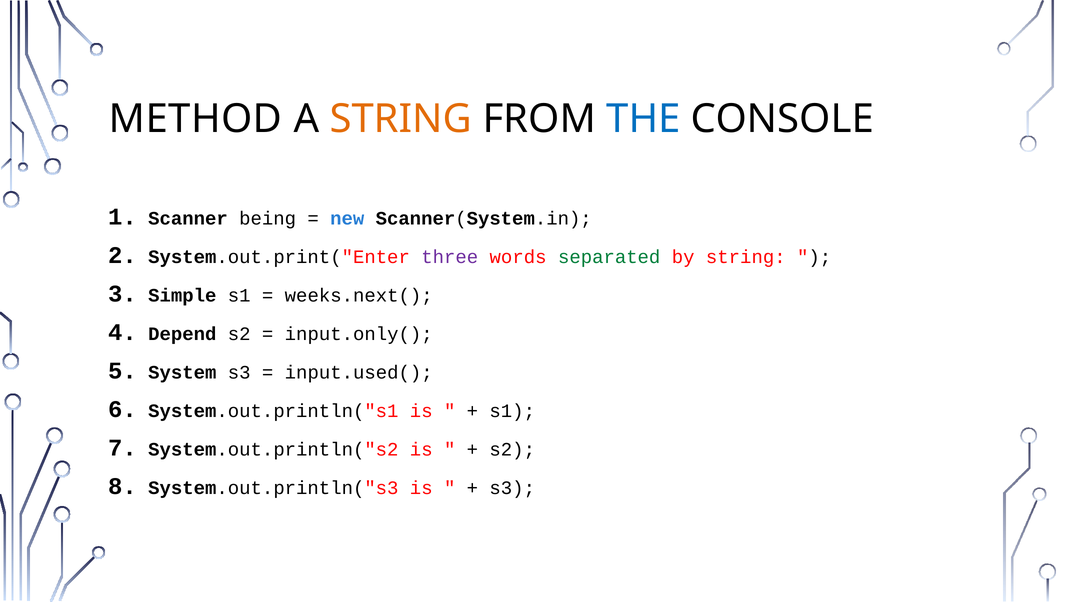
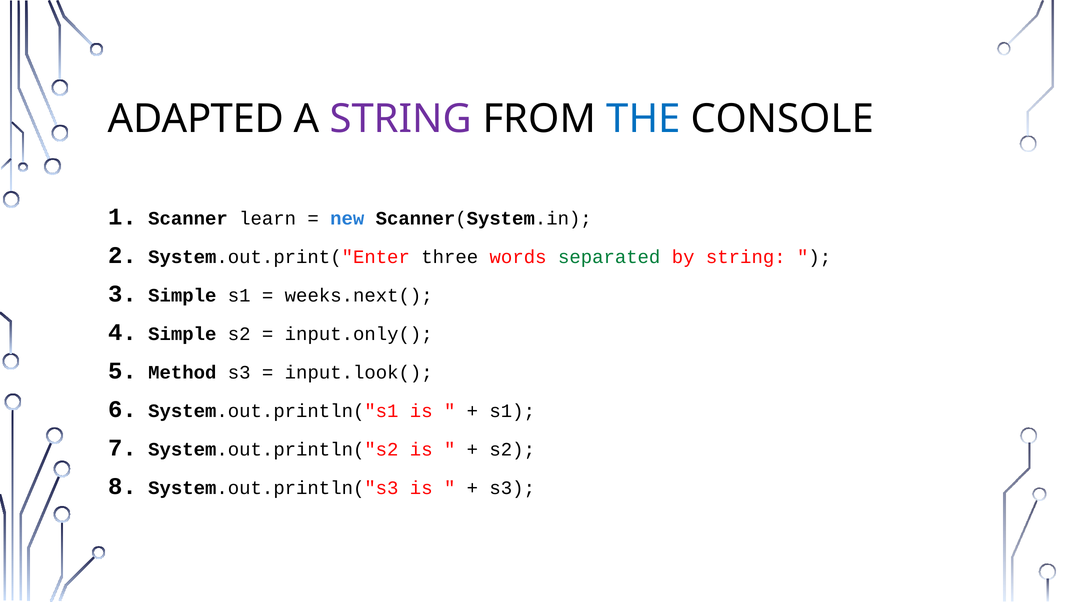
METHOD: METHOD -> ADAPTED
STRING at (401, 119) colour: orange -> purple
being: being -> learn
three colour: purple -> black
Depend at (182, 334): Depend -> Simple
System: System -> Method
input.used(: input.used( -> input.look(
